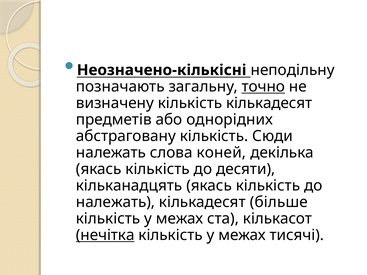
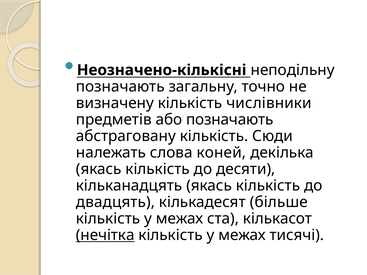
точно underline: present -> none
кількість кількадесят: кількадесят -> числівники
або однорідних: однорідних -> позначають
належать at (115, 202): належать -> двадцять
